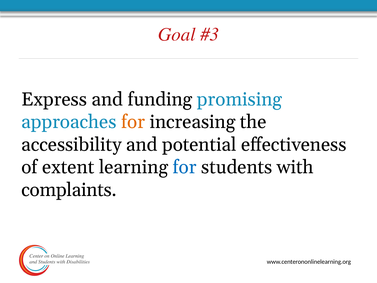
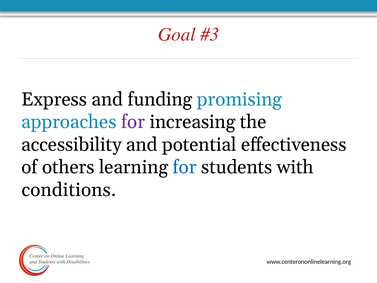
for at (133, 122) colour: orange -> purple
extent: extent -> others
complaints: complaints -> conditions
